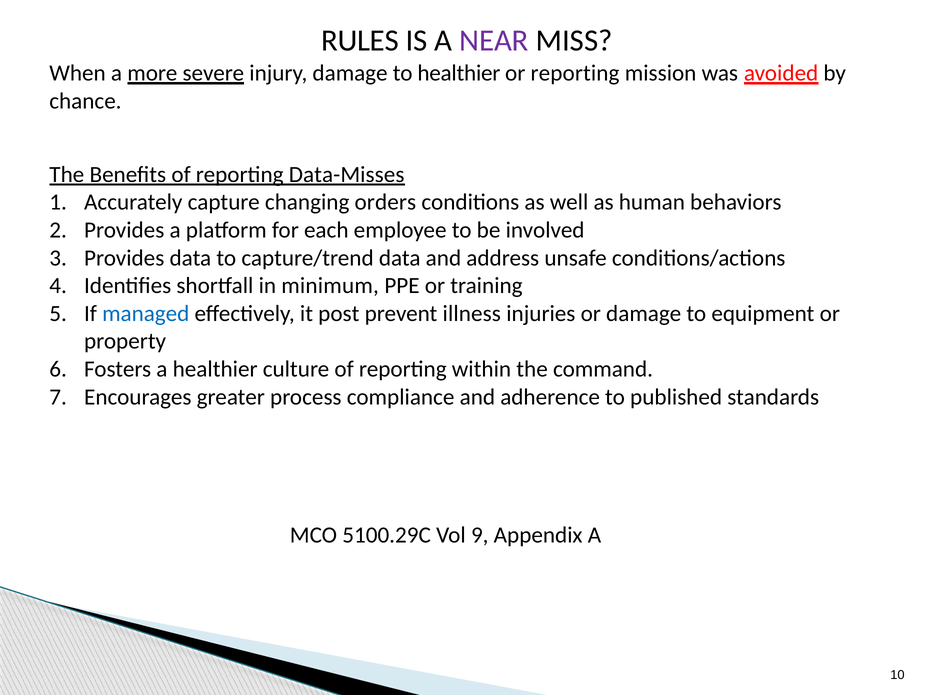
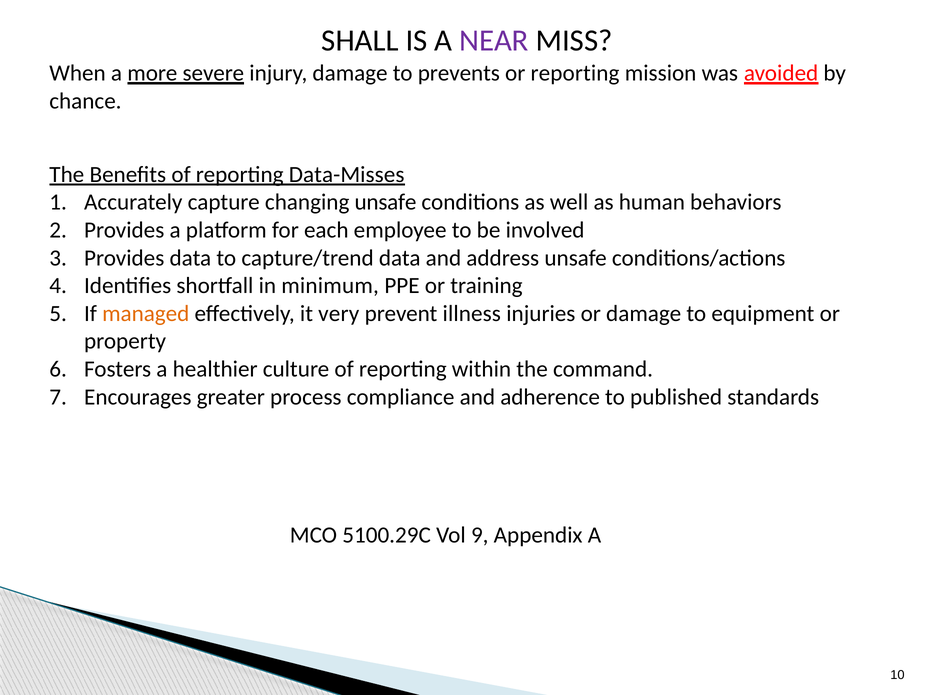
RULES: RULES -> SHALL
to healthier: healthier -> prevents
changing orders: orders -> unsafe
managed colour: blue -> orange
post: post -> very
